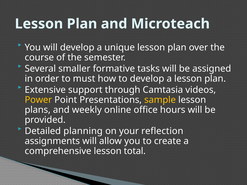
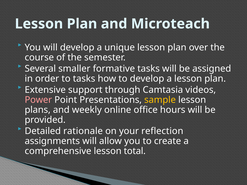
to must: must -> tasks
Power colour: yellow -> pink
planning: planning -> rationale
